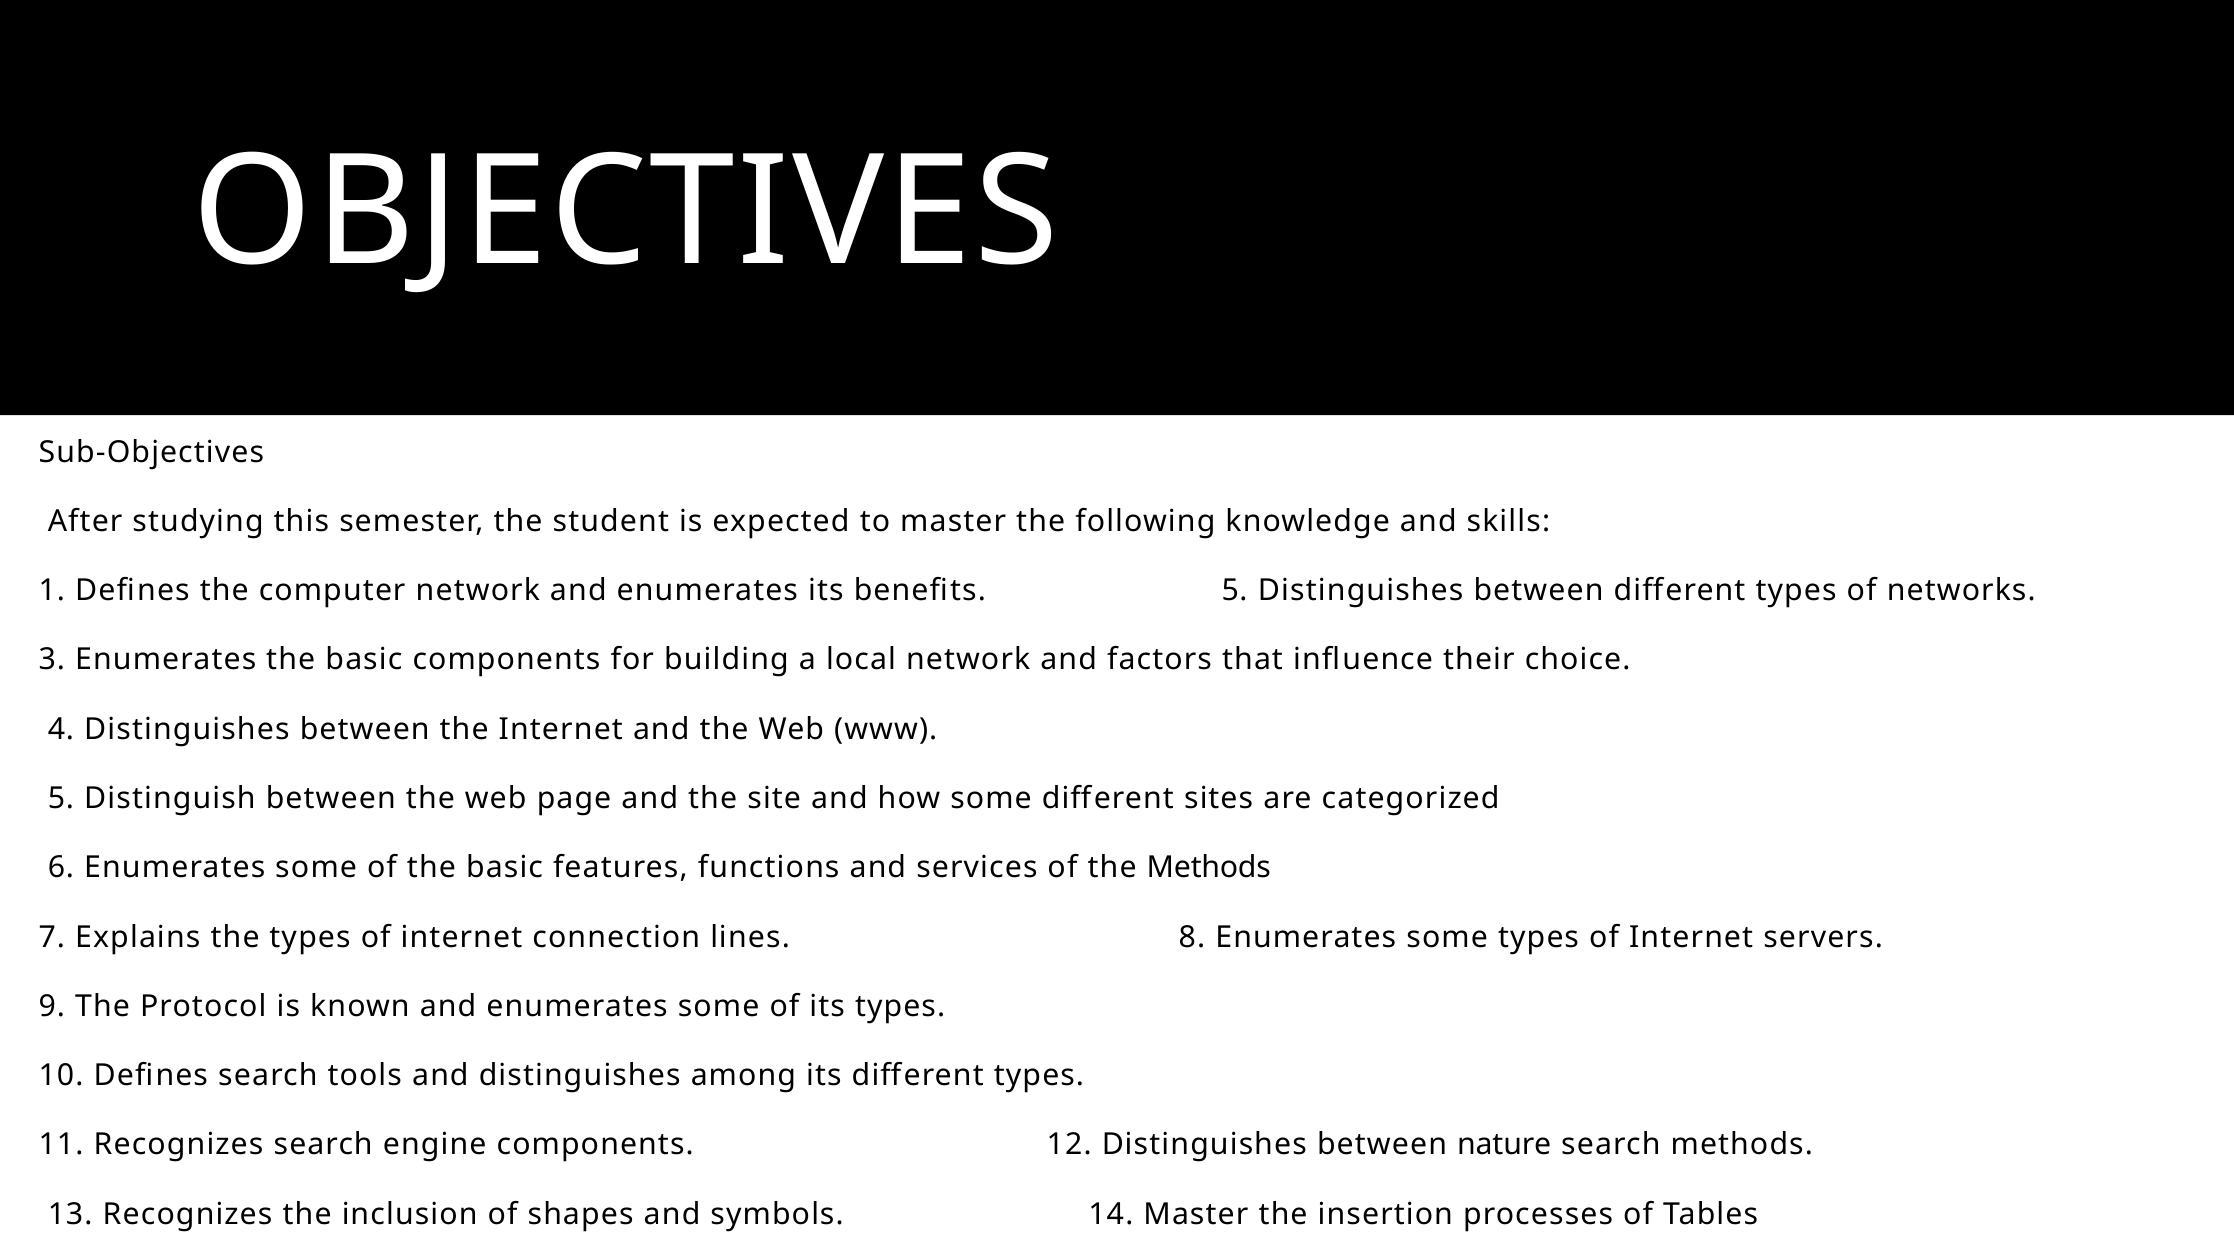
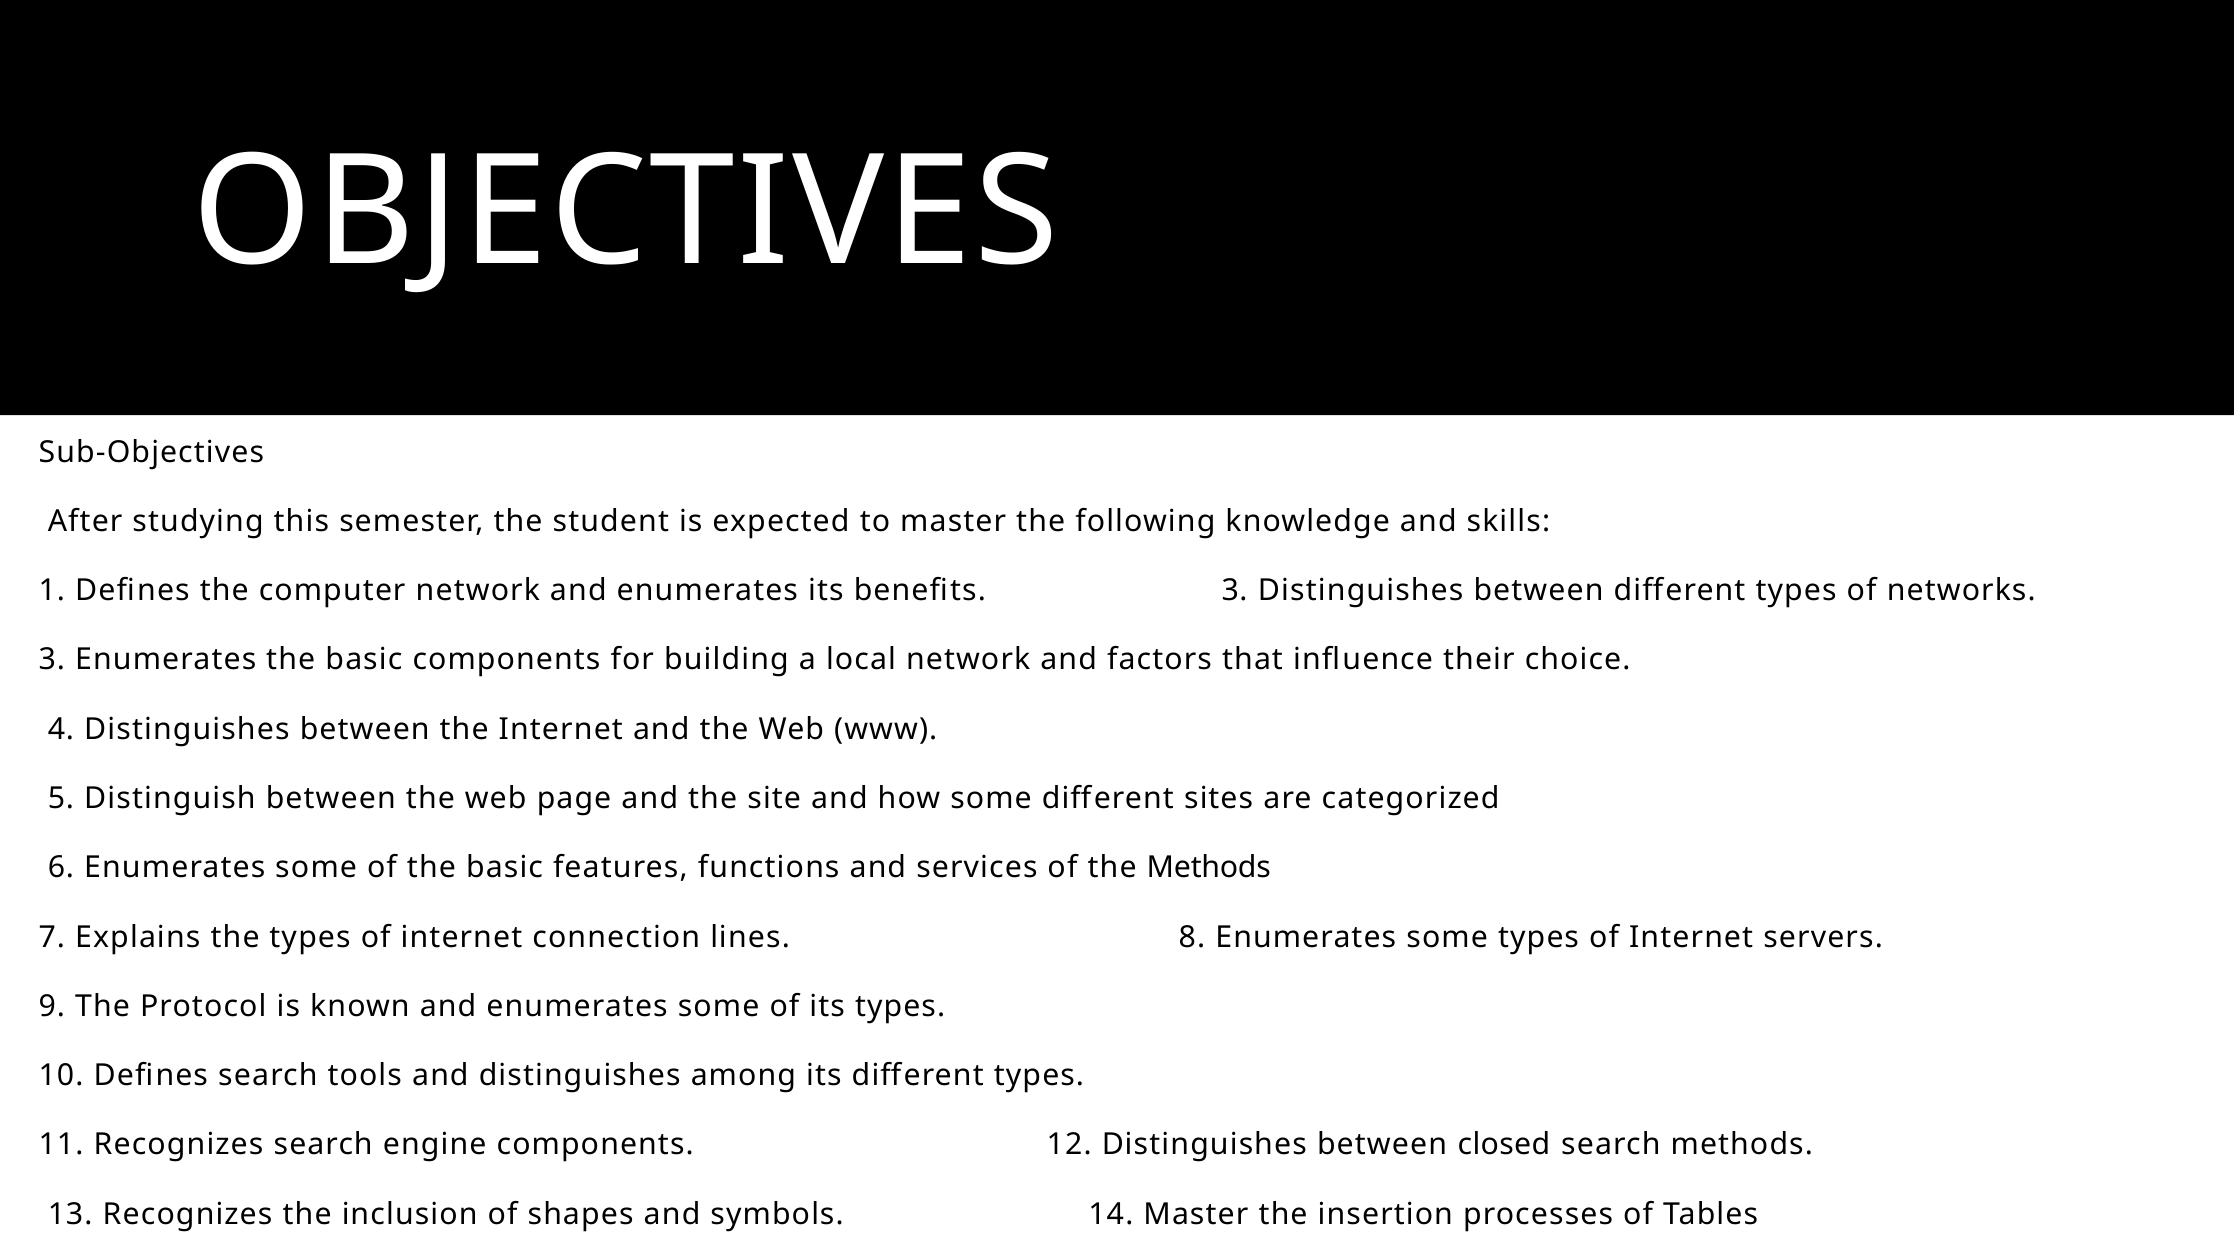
benefits 5: 5 -> 3
nature: nature -> closed
